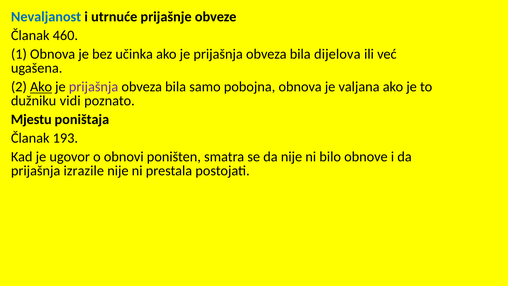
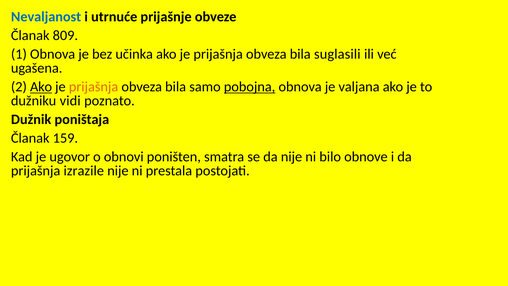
460: 460 -> 809
dijelova: dijelova -> suglasili
prijašnja at (94, 87) colour: purple -> orange
pobojna underline: none -> present
Mjestu: Mjestu -> Dužnik
193: 193 -> 159
